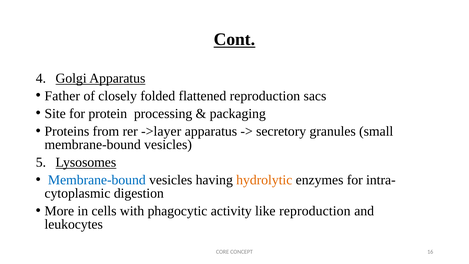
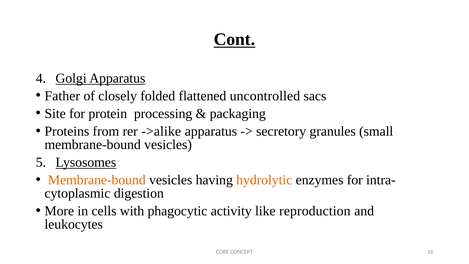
flattened reproduction: reproduction -> uncontrolled
->layer: ->layer -> ->alike
Membrane-bound at (97, 180) colour: blue -> orange
